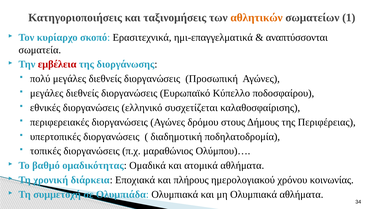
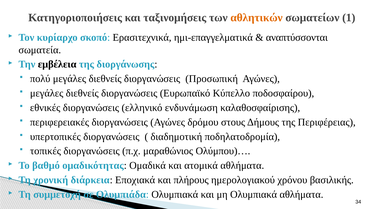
εμβέλεια colour: red -> black
συσχετίζεται: συσχετίζεται -> ενδυνάμωση
κοινωνίας: κοινωνίας -> βασιλικής
